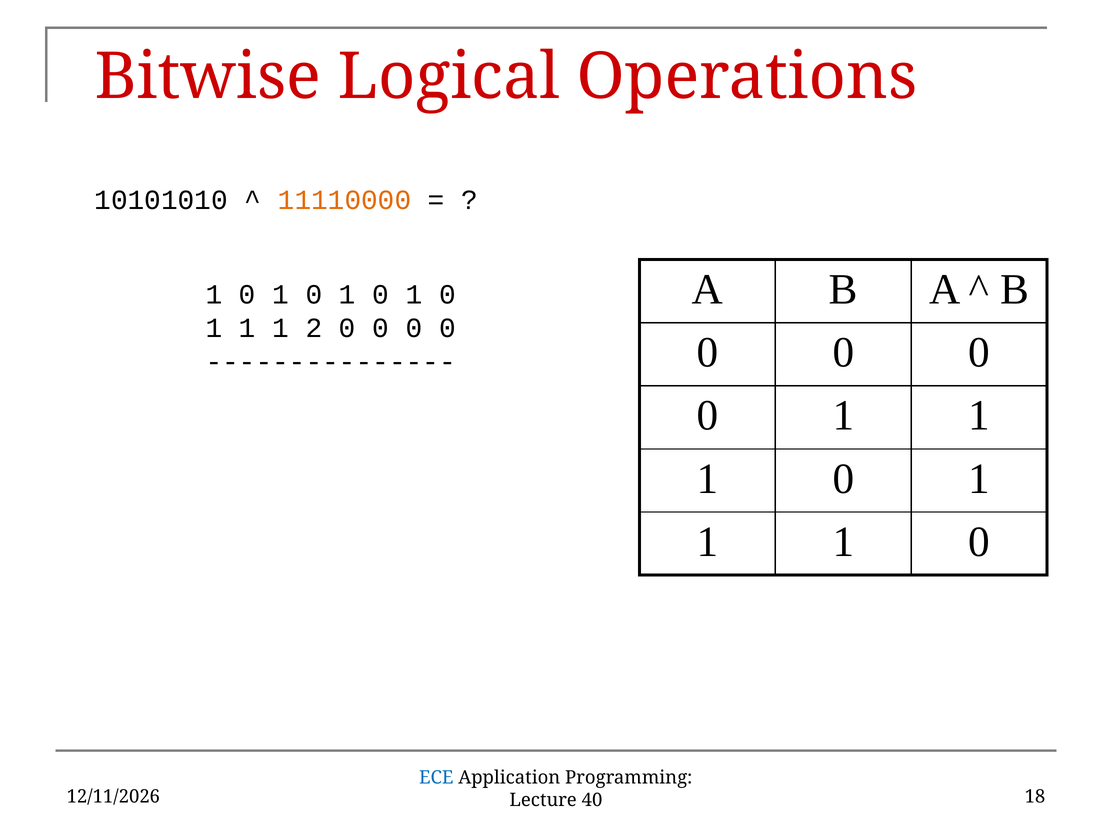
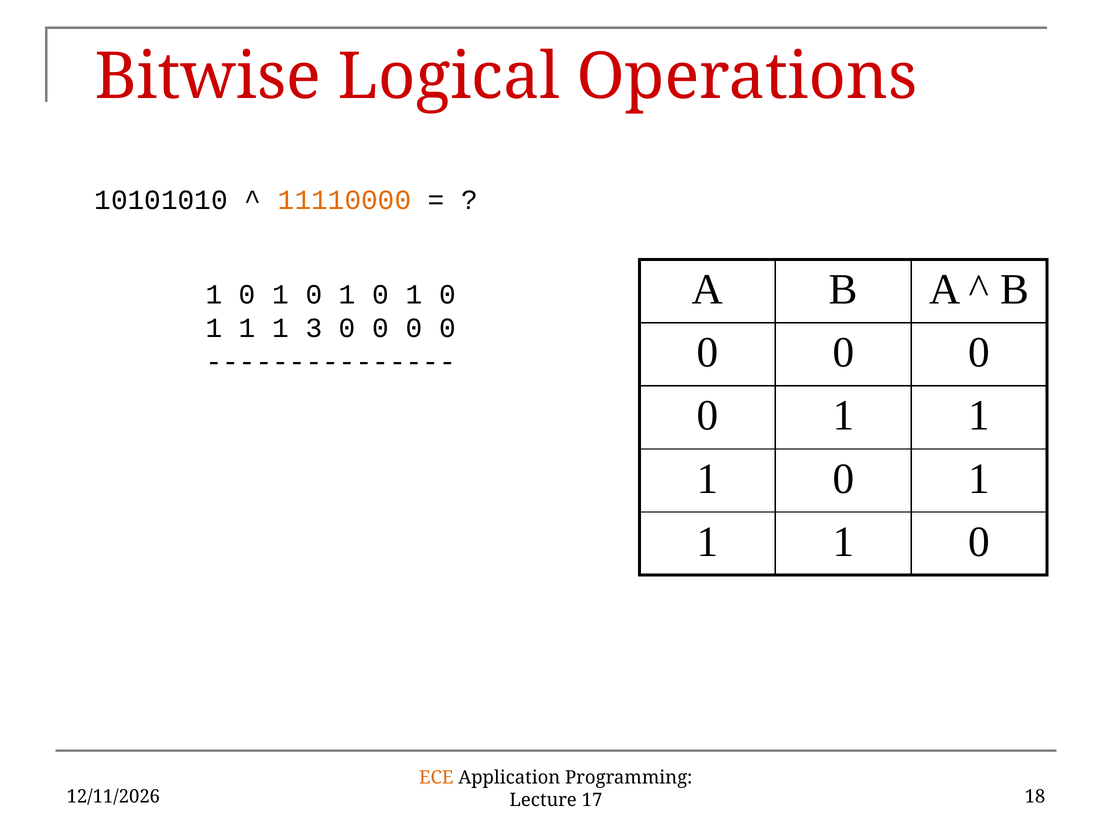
2: 2 -> 3
ECE colour: blue -> orange
40: 40 -> 17
